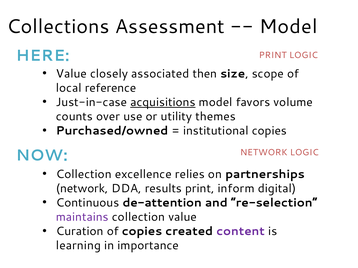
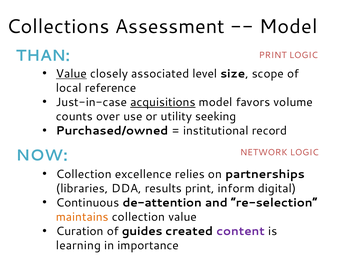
HERE: HERE -> THAN
Value at (71, 74) underline: none -> present
then: then -> level
themes: themes -> seeking
institutional copies: copies -> record
network at (82, 189): network -> libraries
maintains colour: purple -> orange
of copies: copies -> guides
